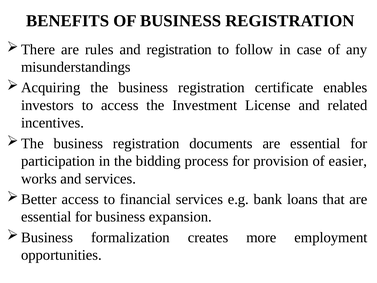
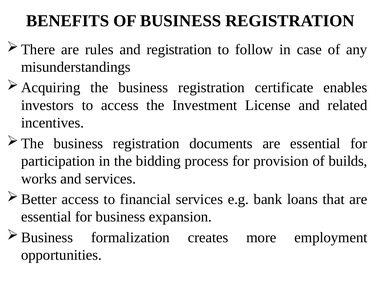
easier: easier -> builds
